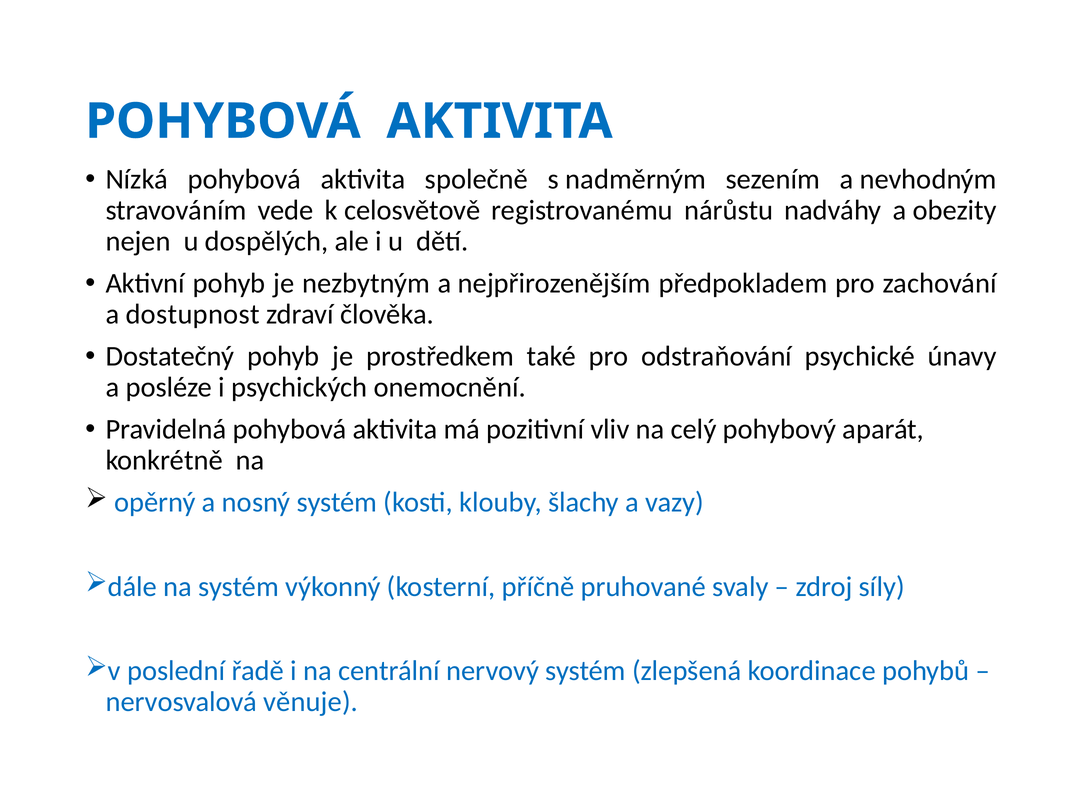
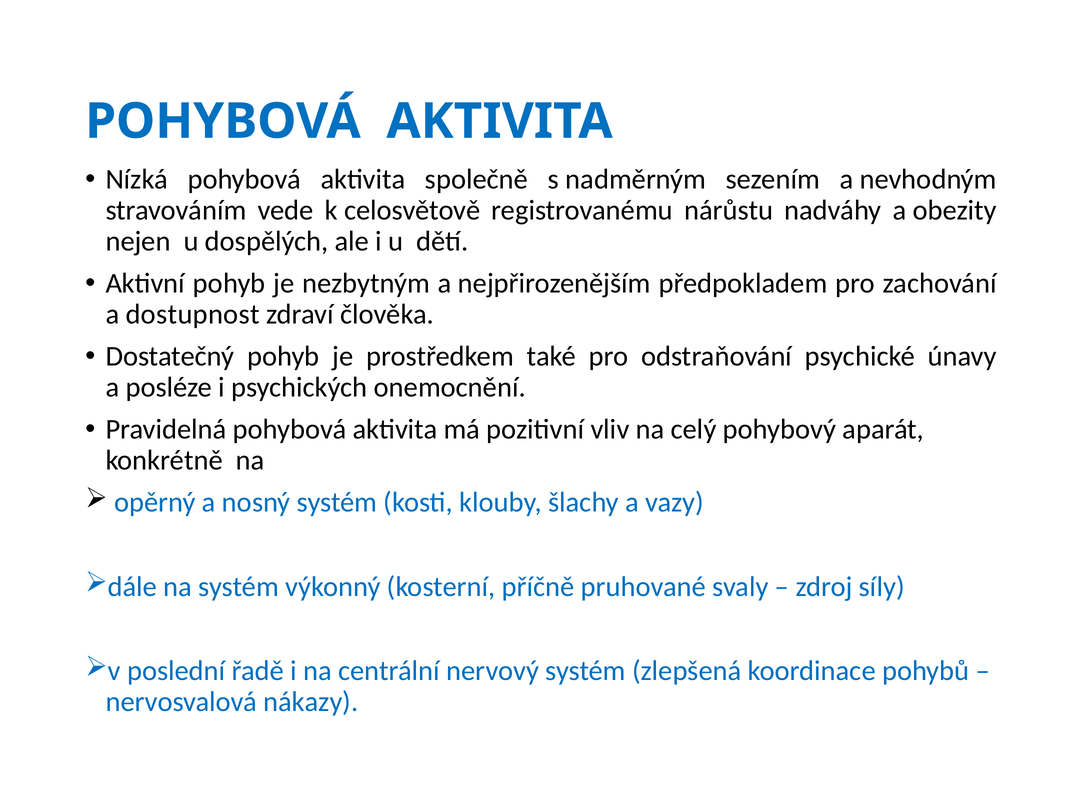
věnuje: věnuje -> nákazy
